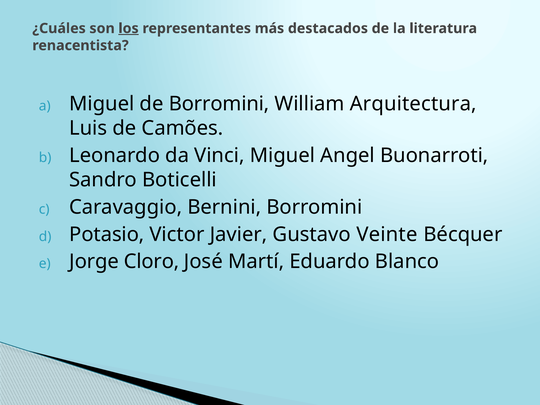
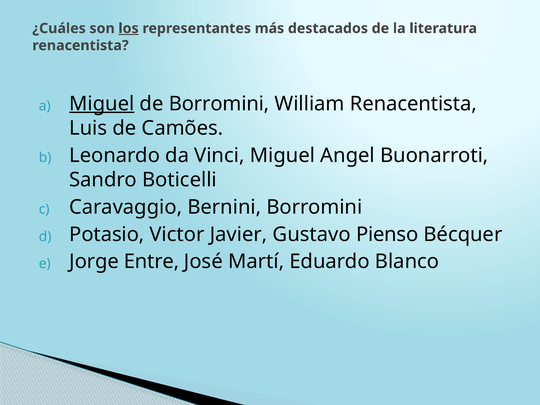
Miguel at (102, 104) underline: none -> present
William Arquitectura: Arquitectura -> Renacentista
Veinte: Veinte -> Pienso
Cloro: Cloro -> Entre
